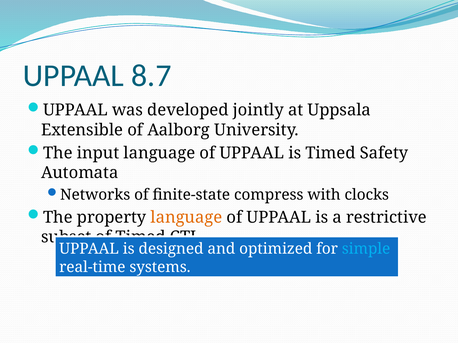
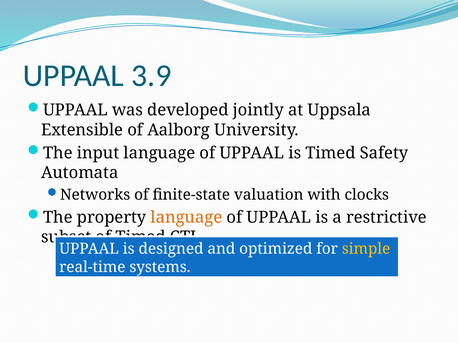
8.7: 8.7 -> 3.9
compress: compress -> valuation
simple colour: light blue -> yellow
